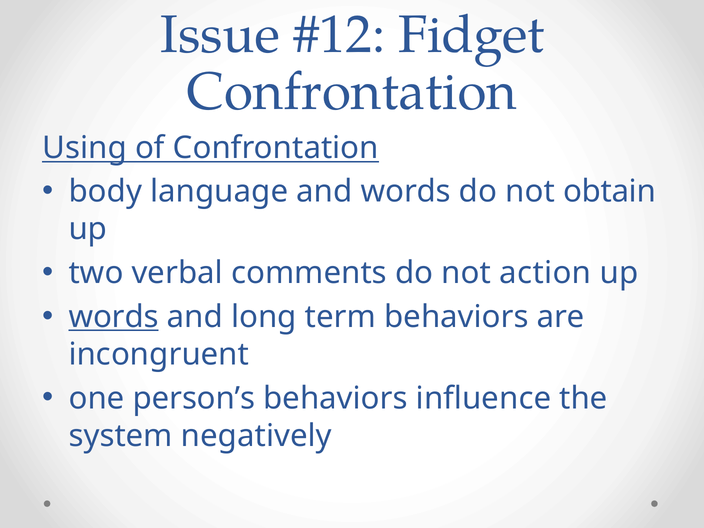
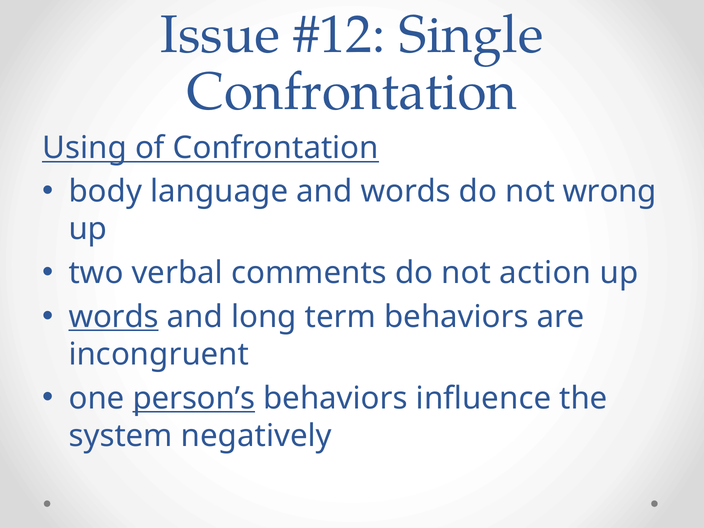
Fidget: Fidget -> Single
obtain: obtain -> wrong
person’s underline: none -> present
